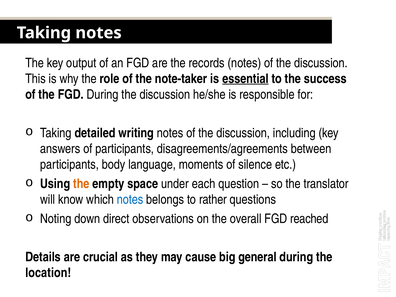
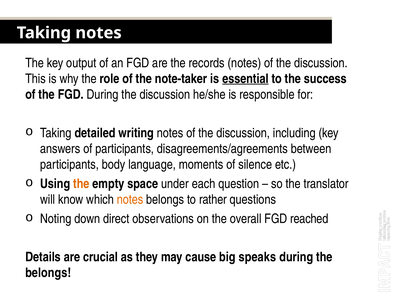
notes at (130, 200) colour: blue -> orange
general: general -> speaks
location at (48, 273): location -> belongs
